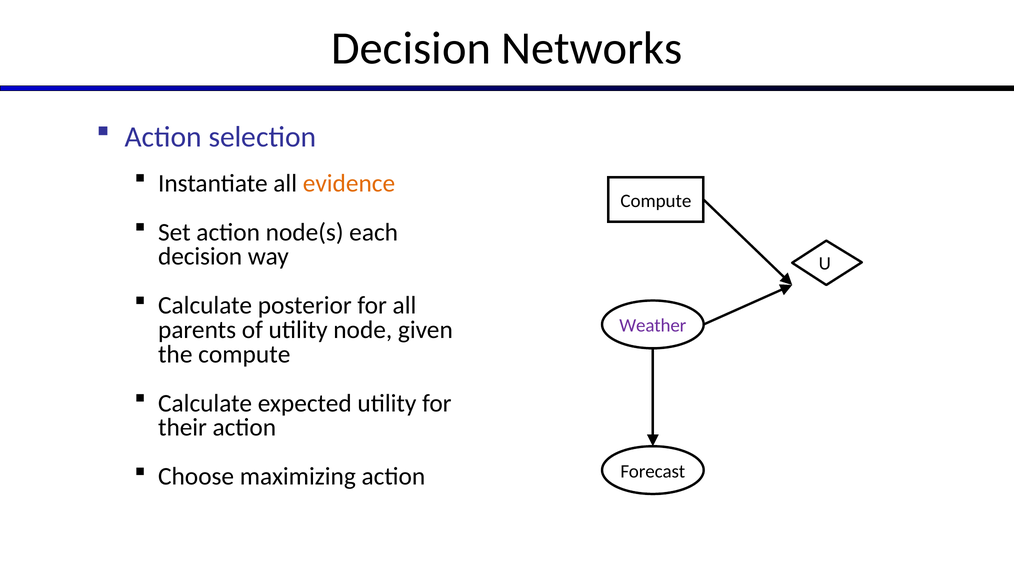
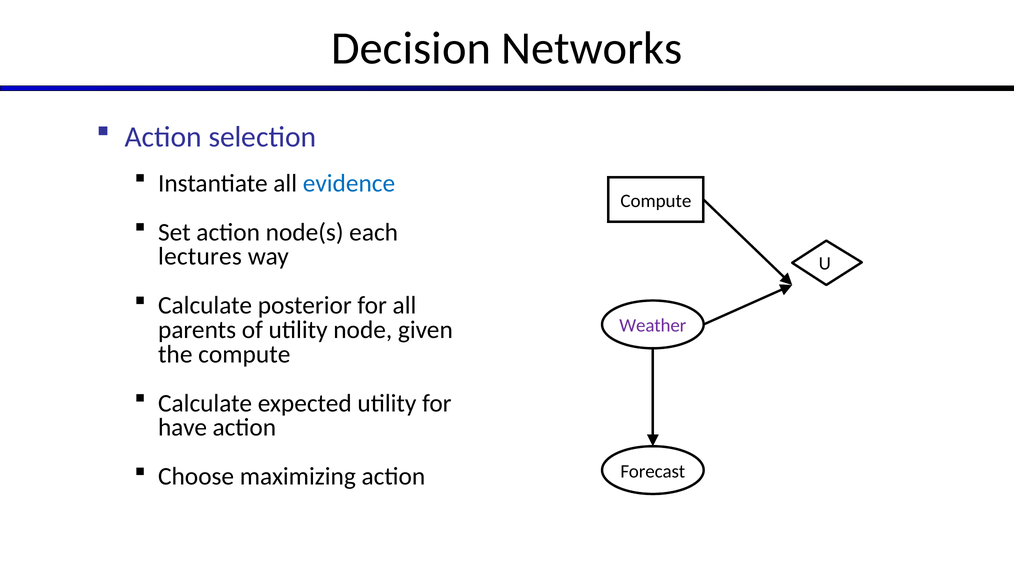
evidence colour: orange -> blue
decision at (200, 257): decision -> lectures
their: their -> have
